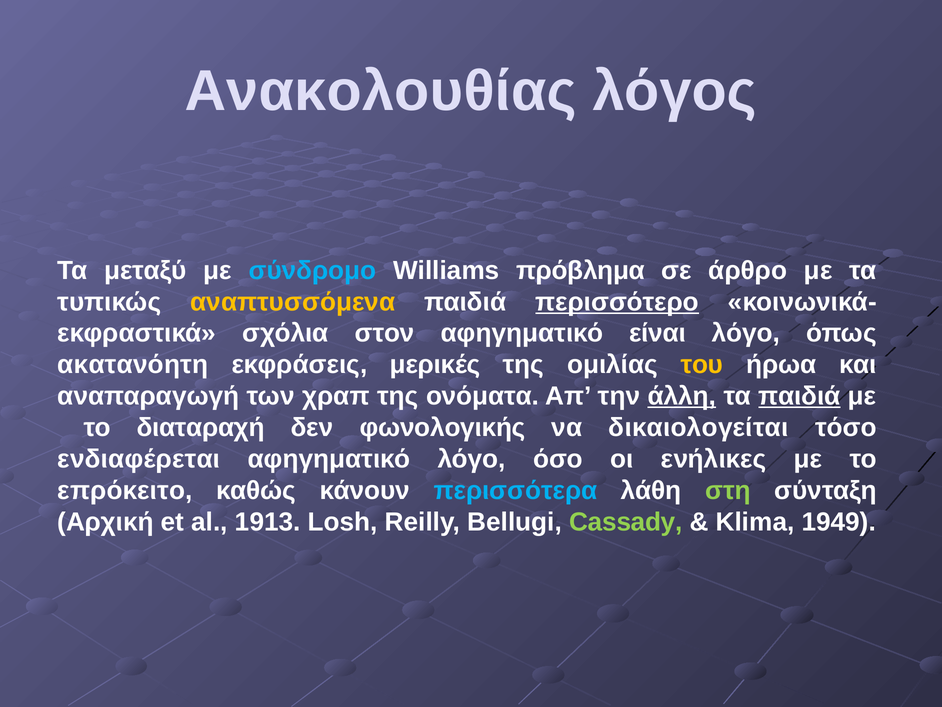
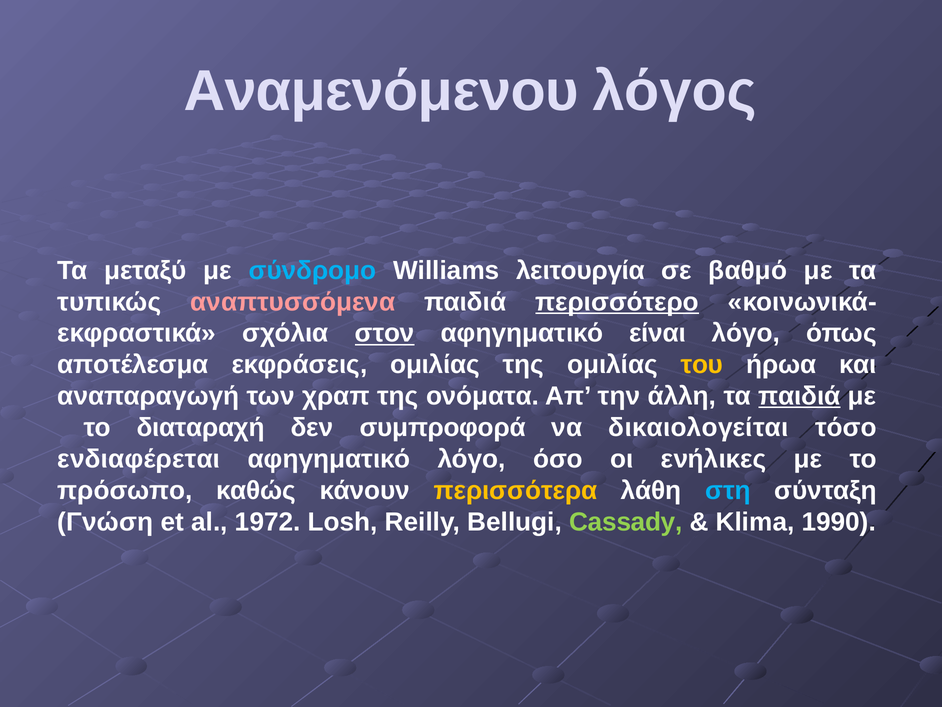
Ανακολουθίας: Ανακολουθίας -> Αναμενόμενου
πρόβλημα: πρόβλημα -> λειτουργία
άρθρο: άρθρο -> βαθμό
αναπτυσσόμενα colour: yellow -> pink
στον underline: none -> present
ακατανόητη: ακατανόητη -> αποτέλεσμα
εκφράσεις μερικές: μερικές -> ομιλίας
άλλη underline: present -> none
φωνολογικής: φωνολογικής -> συμπροφορά
επρόκειτο: επρόκειτο -> πρόσωπο
περισσότερα colour: light blue -> yellow
στη colour: light green -> light blue
Αρχική: Αρχική -> Γνώση
1913: 1913 -> 1972
1949: 1949 -> 1990
